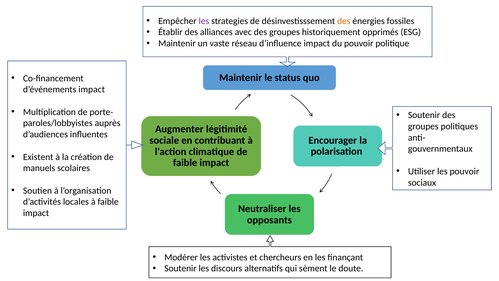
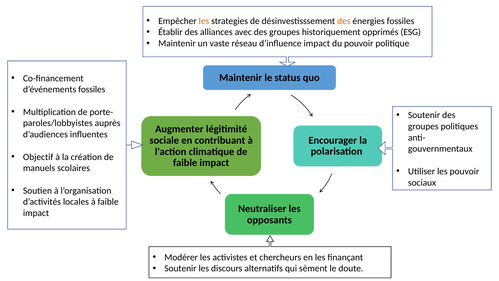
les at (204, 21) colour: purple -> orange
d’événements impact: impact -> fossiles
Existent: Existent -> Objectif
